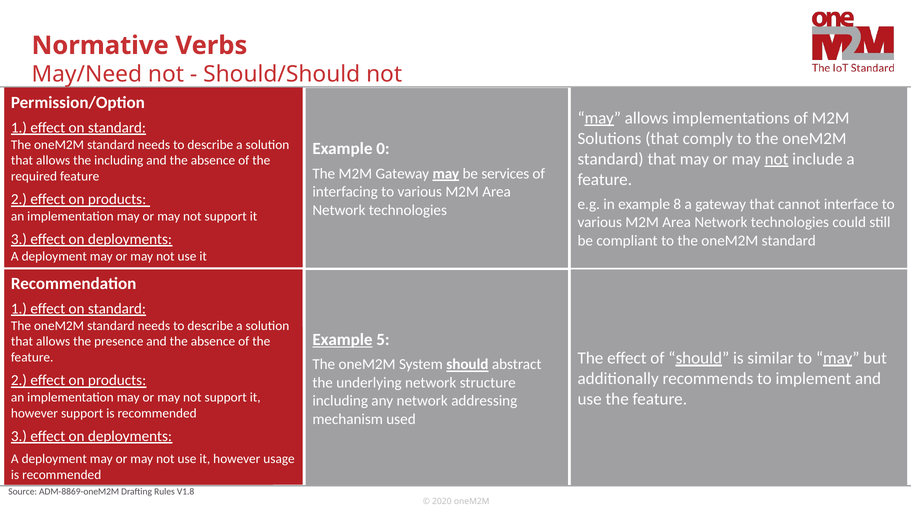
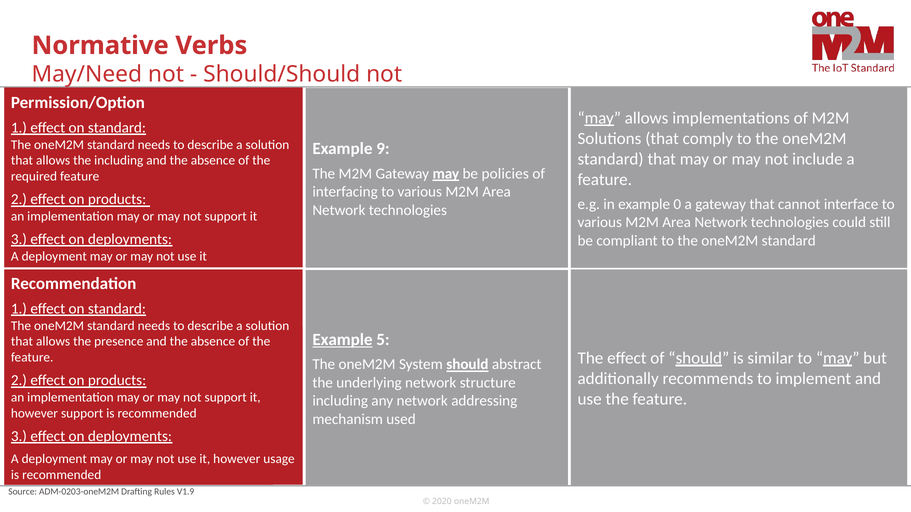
0: 0 -> 9
not at (777, 159) underline: present -> none
services: services -> policies
8: 8 -> 0
ADM-8869-oneM2M: ADM-8869-oneM2M -> ADM-0203-oneM2M
V1.8: V1.8 -> V1.9
